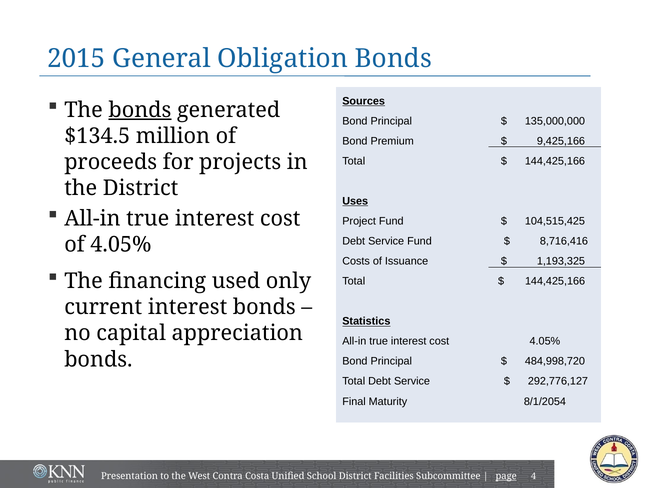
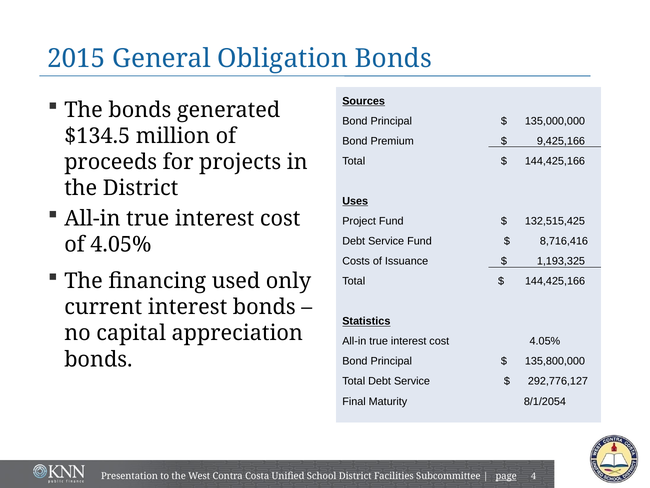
bonds at (140, 110) underline: present -> none
104,515,425: 104,515,425 -> 132,515,425
484,998,720: 484,998,720 -> 135,800,000
